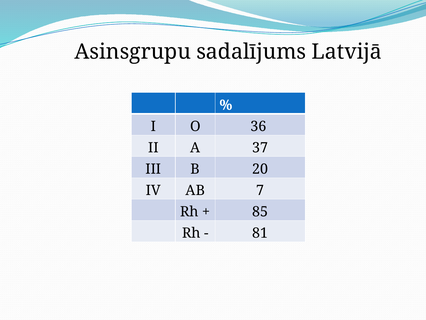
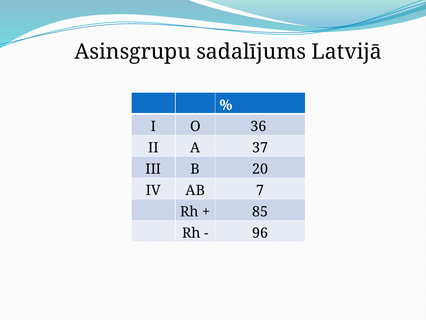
81: 81 -> 96
